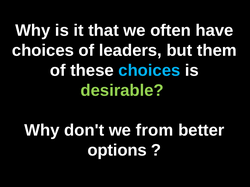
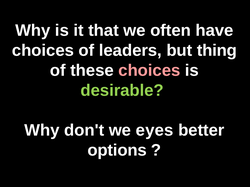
them: them -> thing
choices at (149, 71) colour: light blue -> pink
from: from -> eyes
